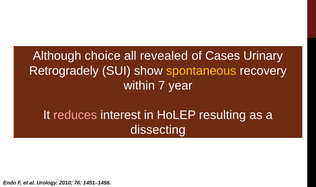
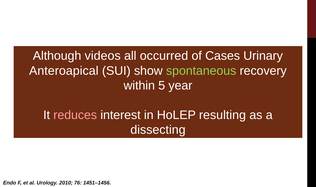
choice: choice -> videos
revealed: revealed -> occurred
Retrogradely: Retrogradely -> Anteroapical
spontaneous colour: yellow -> light green
7: 7 -> 5
